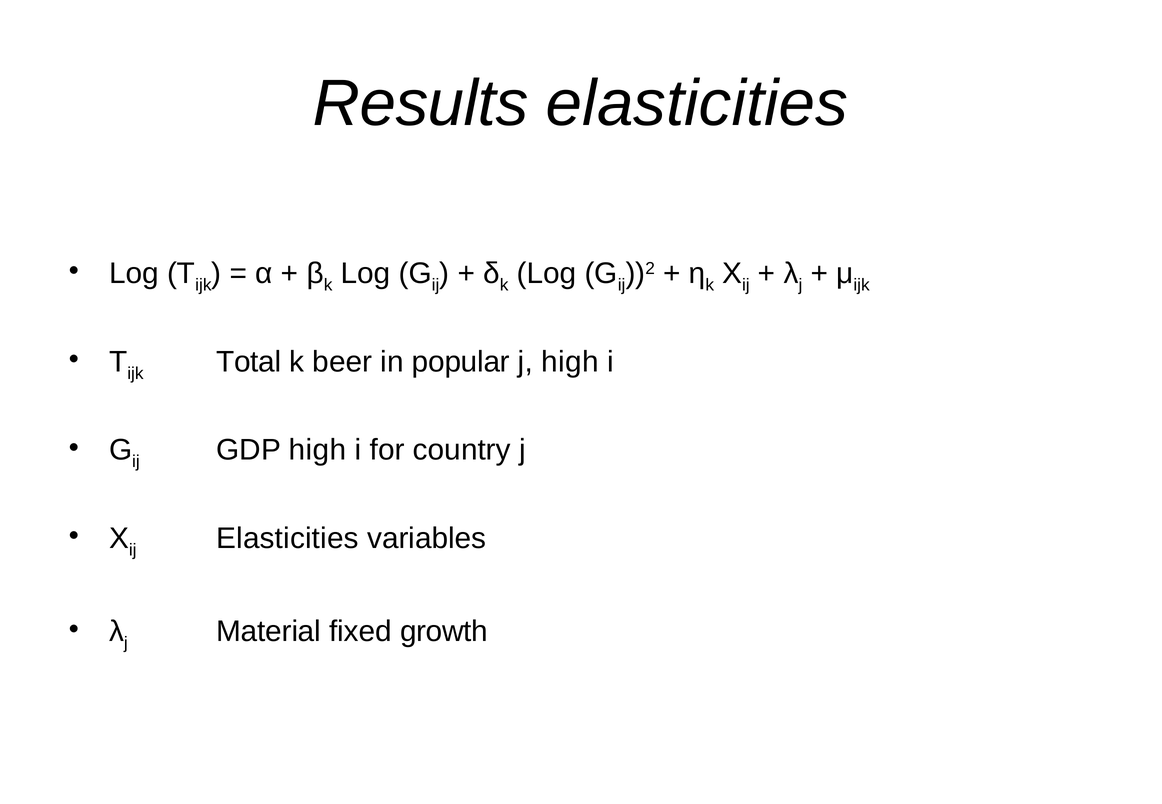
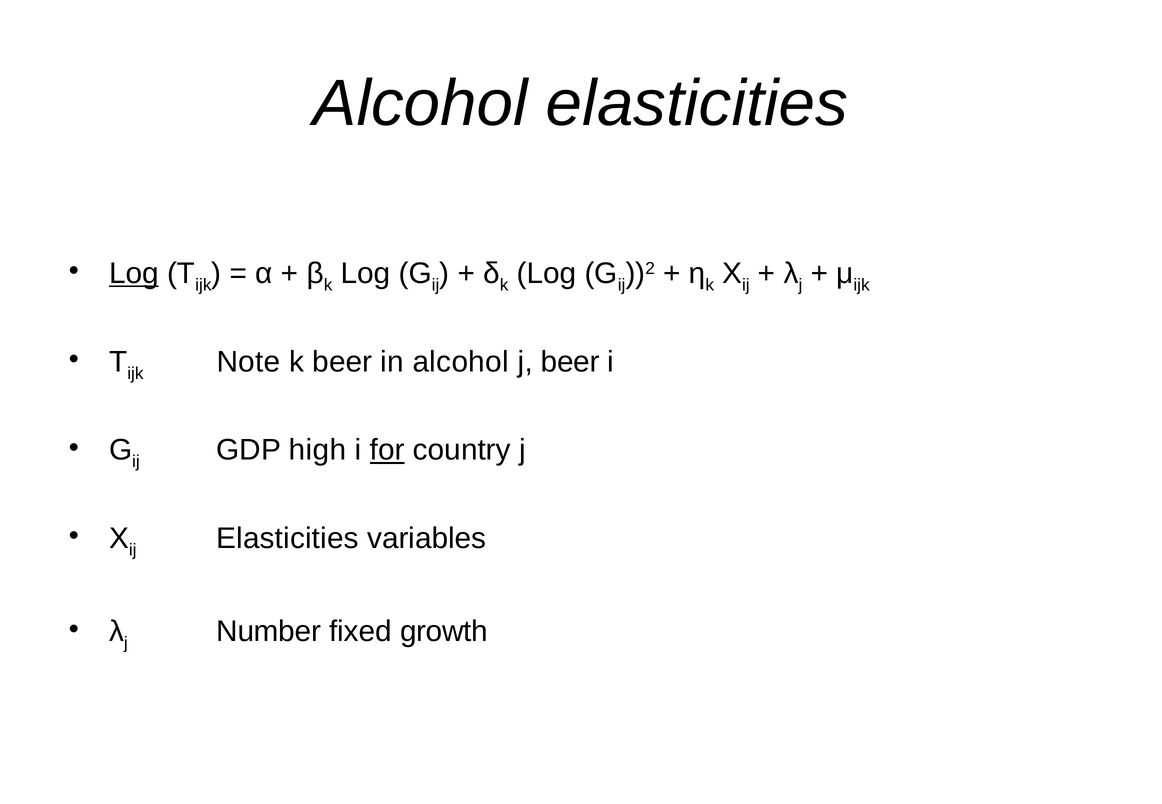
Results at (421, 104): Results -> Alcohol
Log at (134, 274) underline: none -> present
Total: Total -> Note
in popular: popular -> alcohol
j high: high -> beer
for underline: none -> present
Material: Material -> Number
